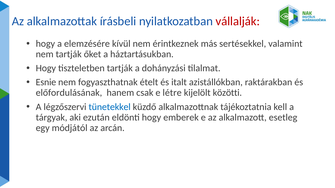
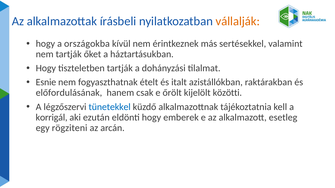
vállalják colour: red -> orange
elemzésére: elemzésére -> országokba
létre: létre -> őrölt
tárgyak: tárgyak -> korrigál
módjától: módjától -> rögziteni
